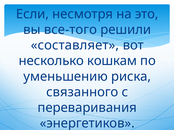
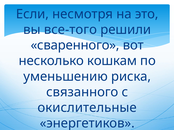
составляет: составляет -> сваренного
переваривания: переваривания -> окислительные
